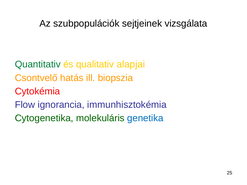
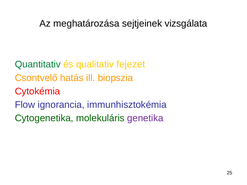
szubpopulációk: szubpopulációk -> meghatározása
alapjai: alapjai -> fejezet
genetika colour: blue -> purple
